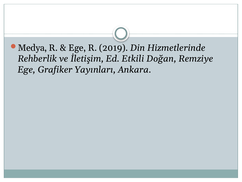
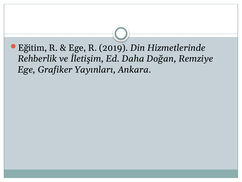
Medya: Medya -> Eğitim
Etkili: Etkili -> Daha
